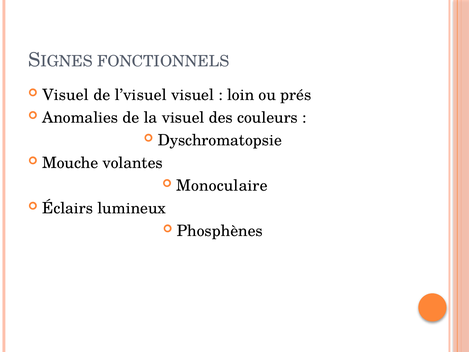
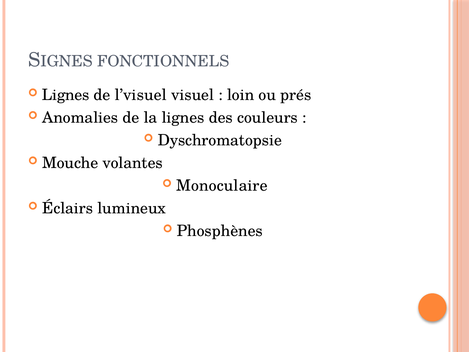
Visuel at (66, 95): Visuel -> Lignes
la visuel: visuel -> lignes
